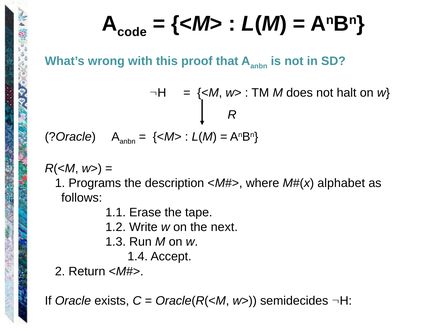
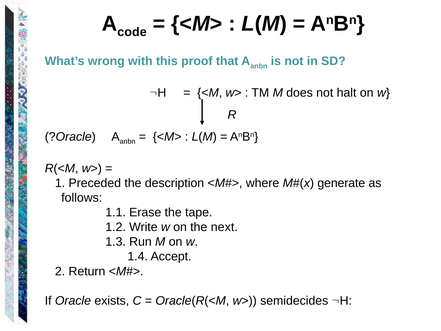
Programs: Programs -> Preceded
alphabet: alphabet -> generate
